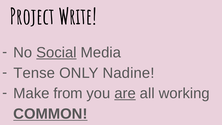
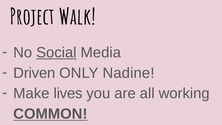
Write: Write -> Walk
Tense: Tense -> Driven
from: from -> lives
are underline: present -> none
